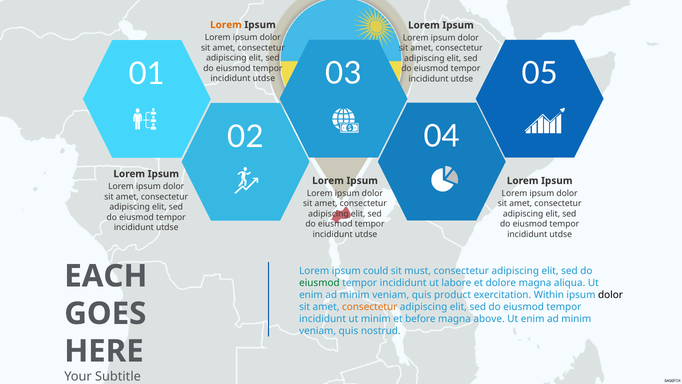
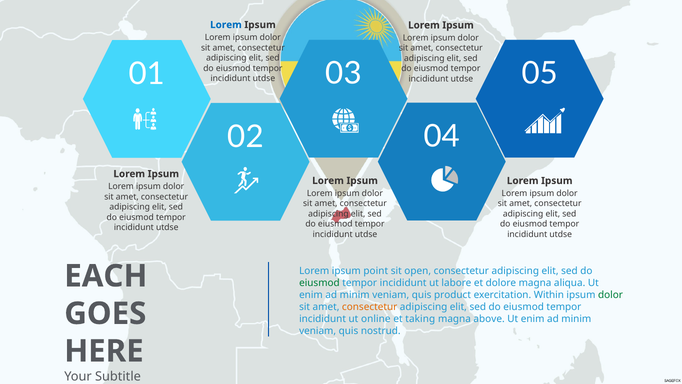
Lorem at (226, 25) colour: orange -> blue
could: could -> point
must: must -> open
dolor at (610, 295) colour: black -> green
ut minim: minim -> online
before: before -> taking
